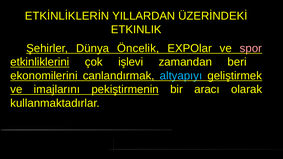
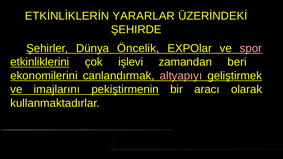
YILLARDAN: YILLARDAN -> YARARLAR
ETKINLIK: ETKINLIK -> ŞEHIRDE
altyapıyı colour: light blue -> pink
